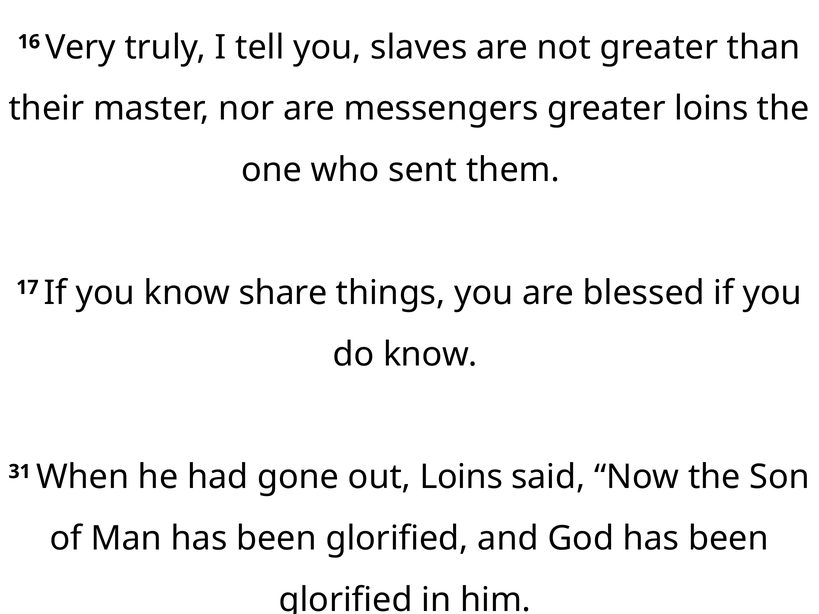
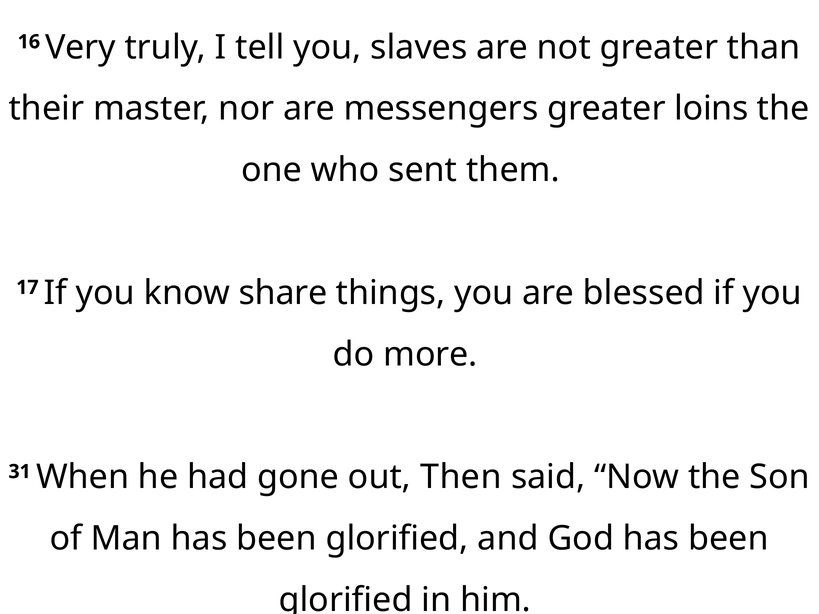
do know: know -> more
out Loins: Loins -> Then
